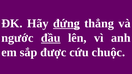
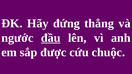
đứng underline: present -> none
